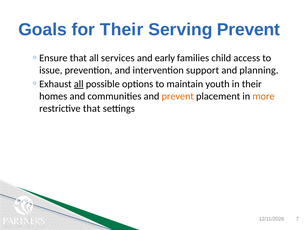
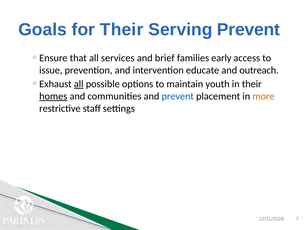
early: early -> brief
child: child -> early
support: support -> educate
planning: planning -> outreach
homes underline: none -> present
prevent at (178, 96) colour: orange -> blue
restrictive that: that -> staff
